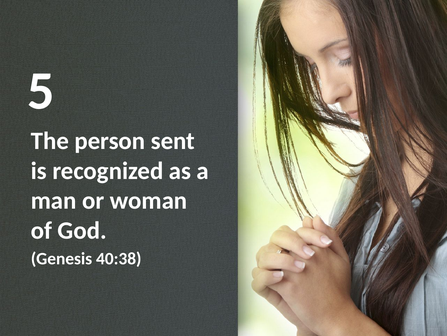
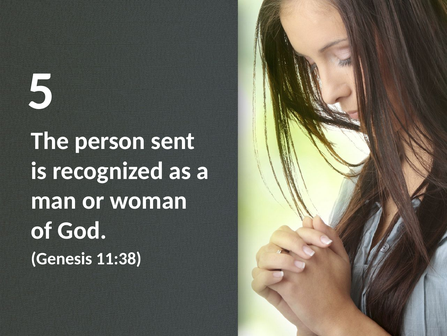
40:38: 40:38 -> 11:38
